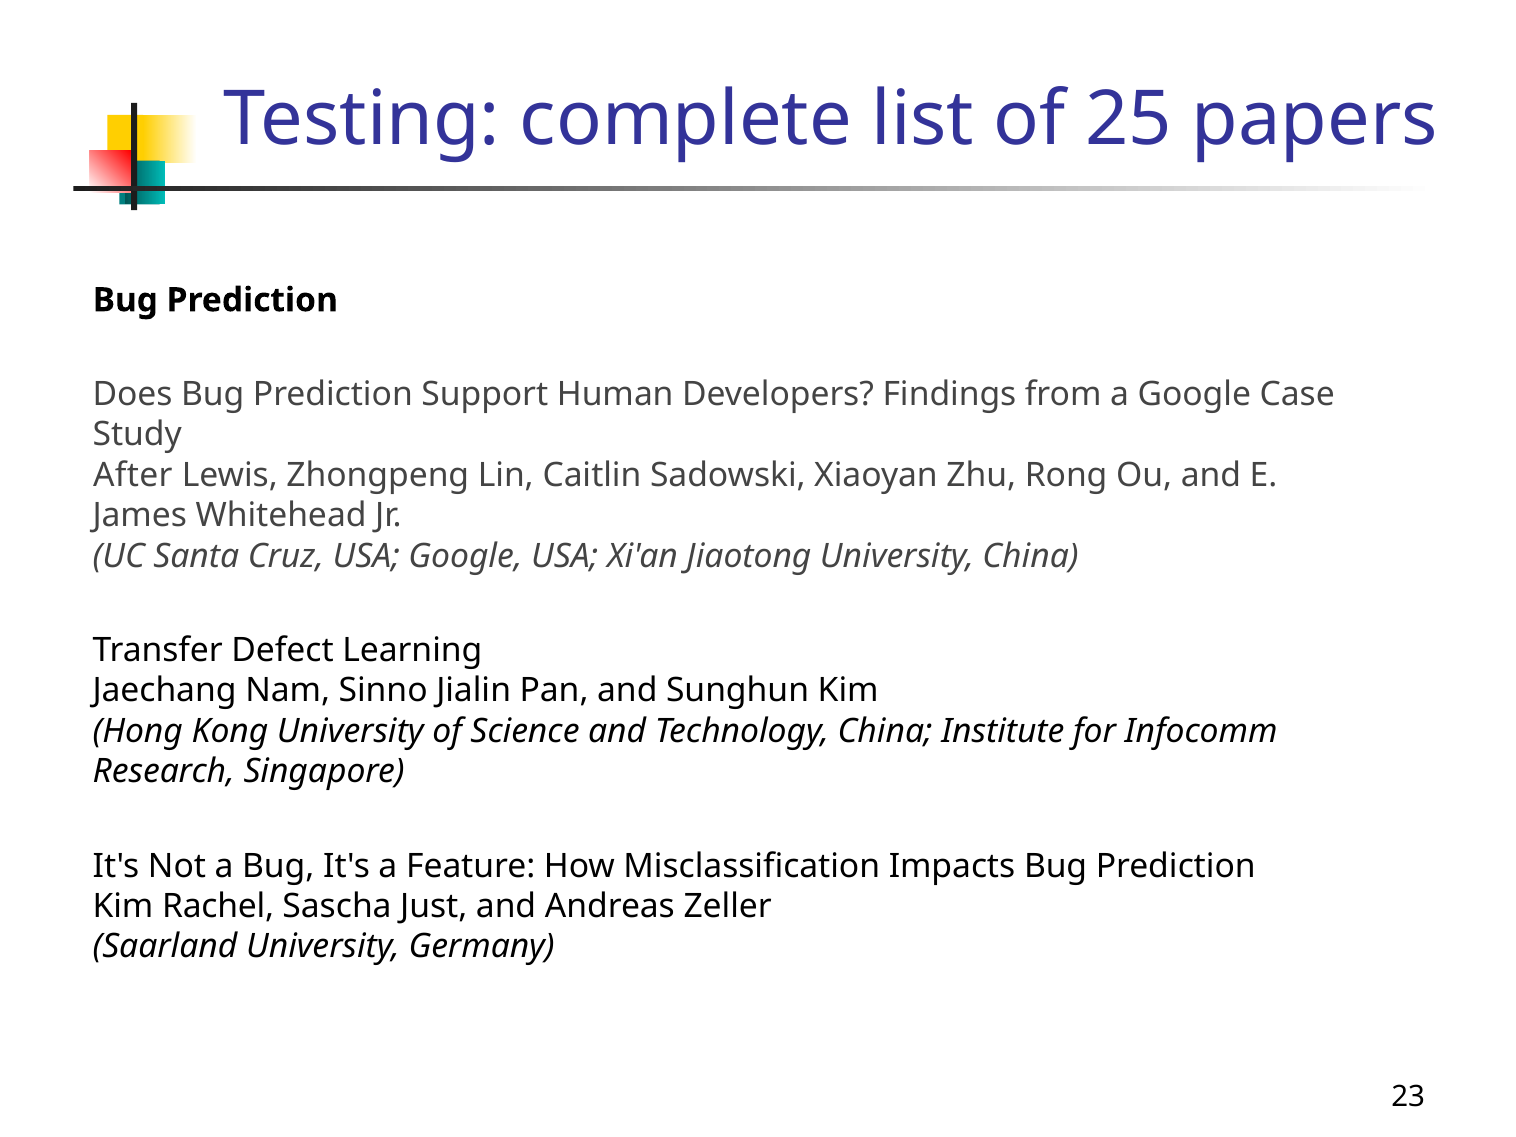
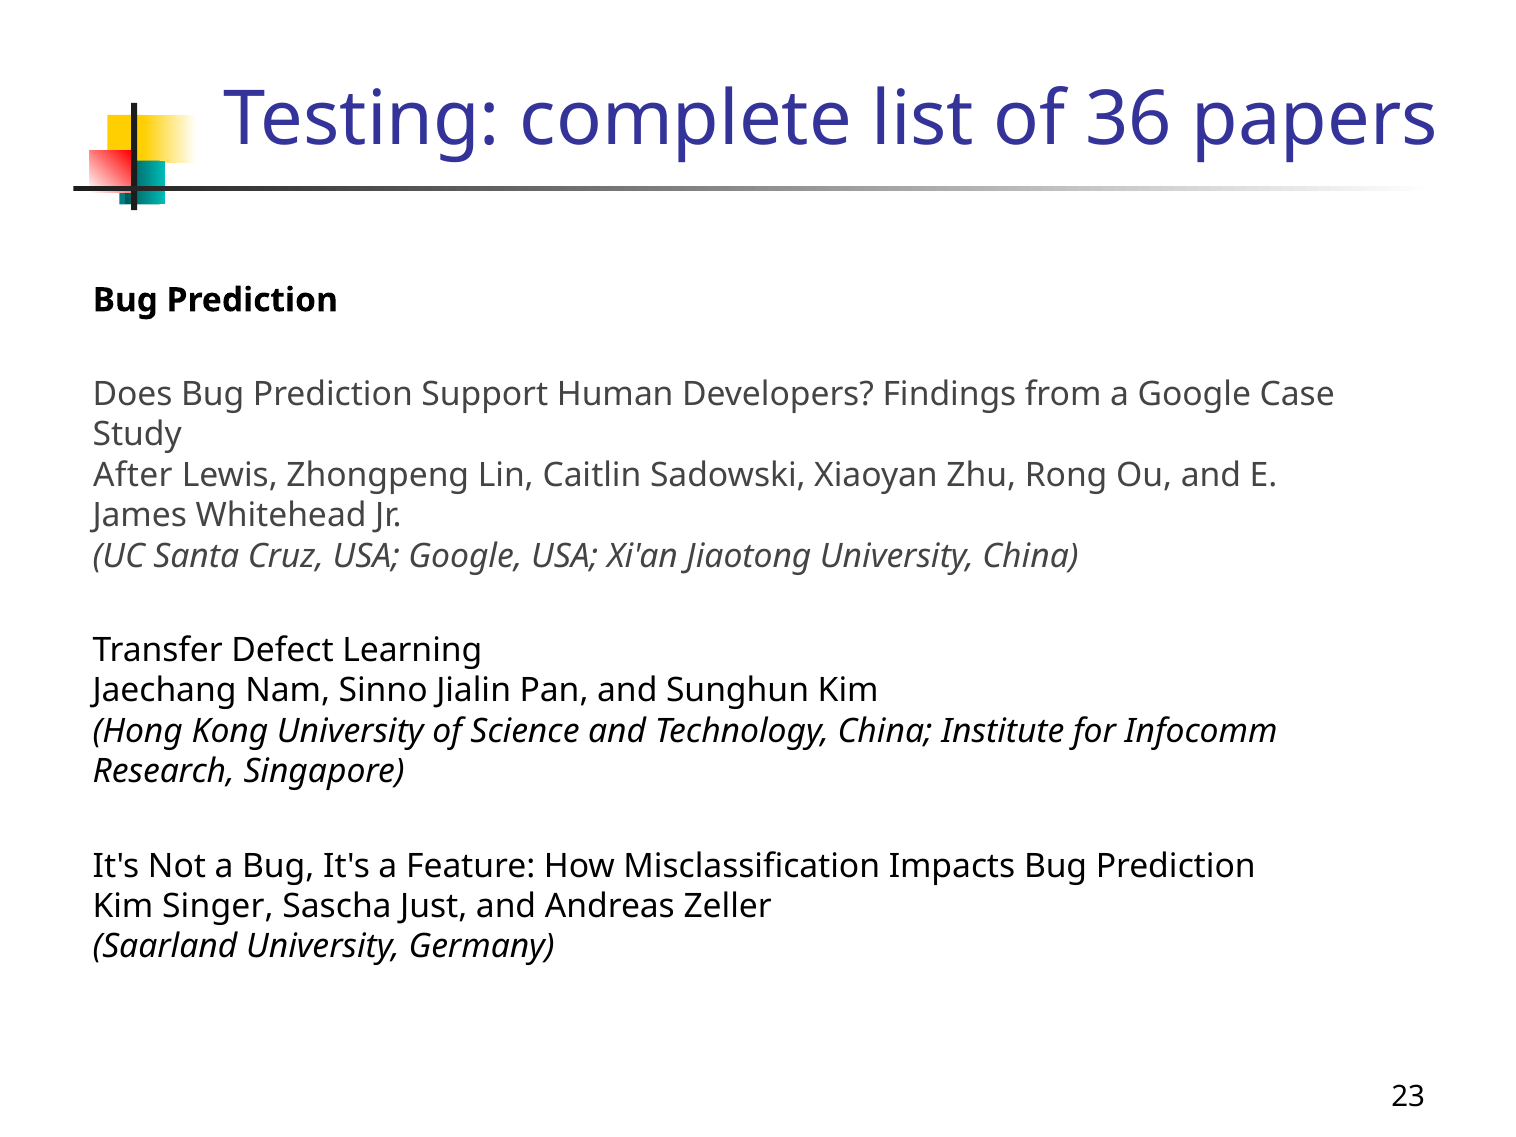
25: 25 -> 36
Rachel: Rachel -> Singer
